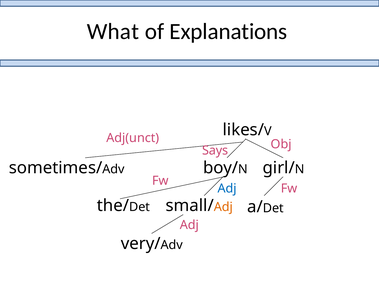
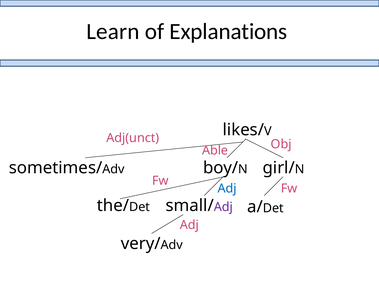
What: What -> Learn
Says: Says -> Able
Adj at (223, 207) colour: orange -> purple
